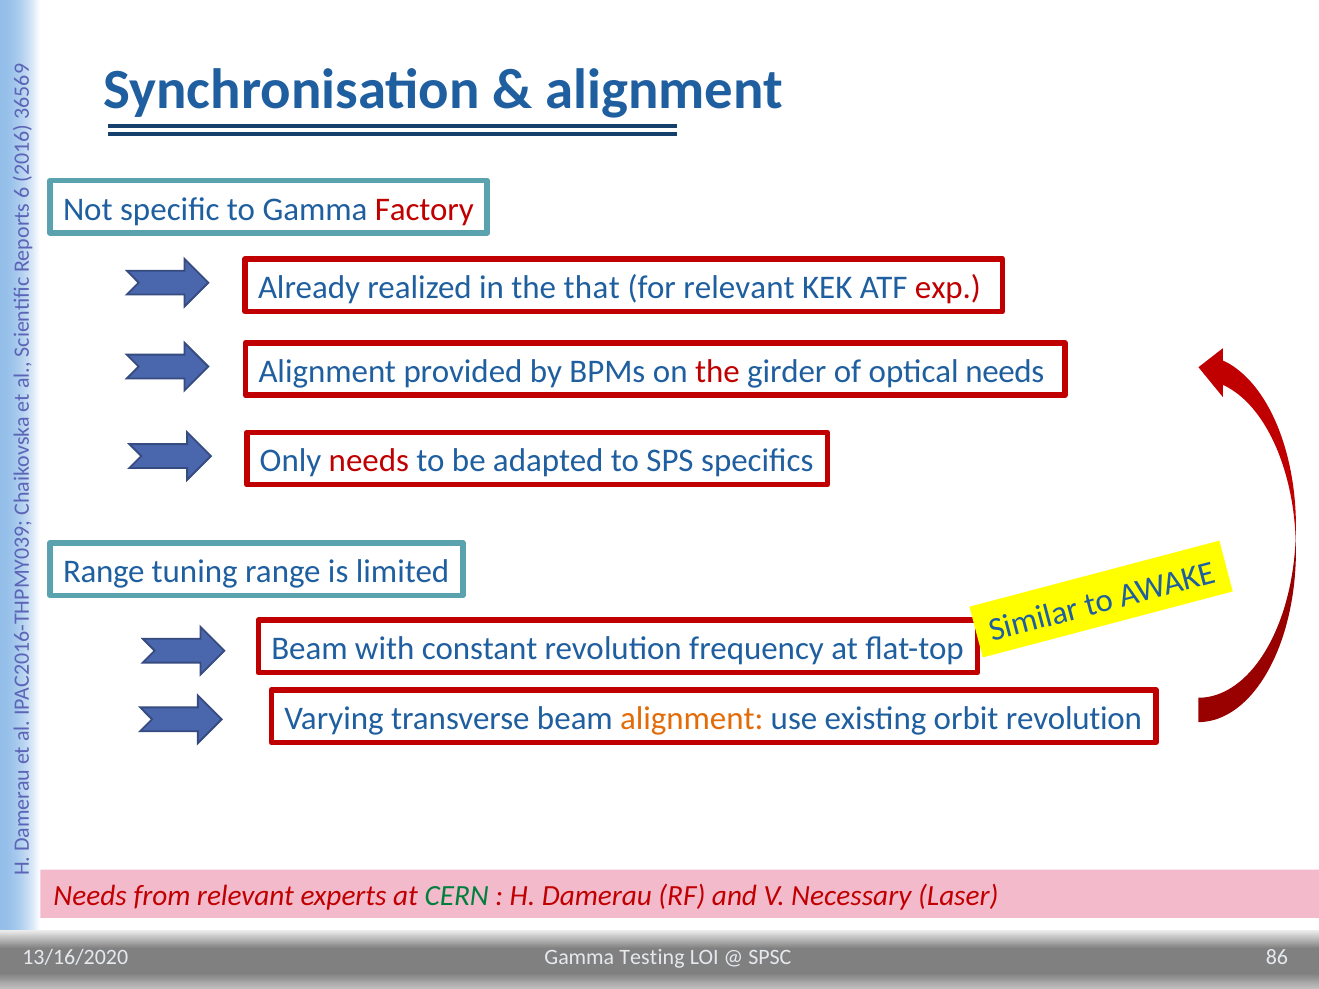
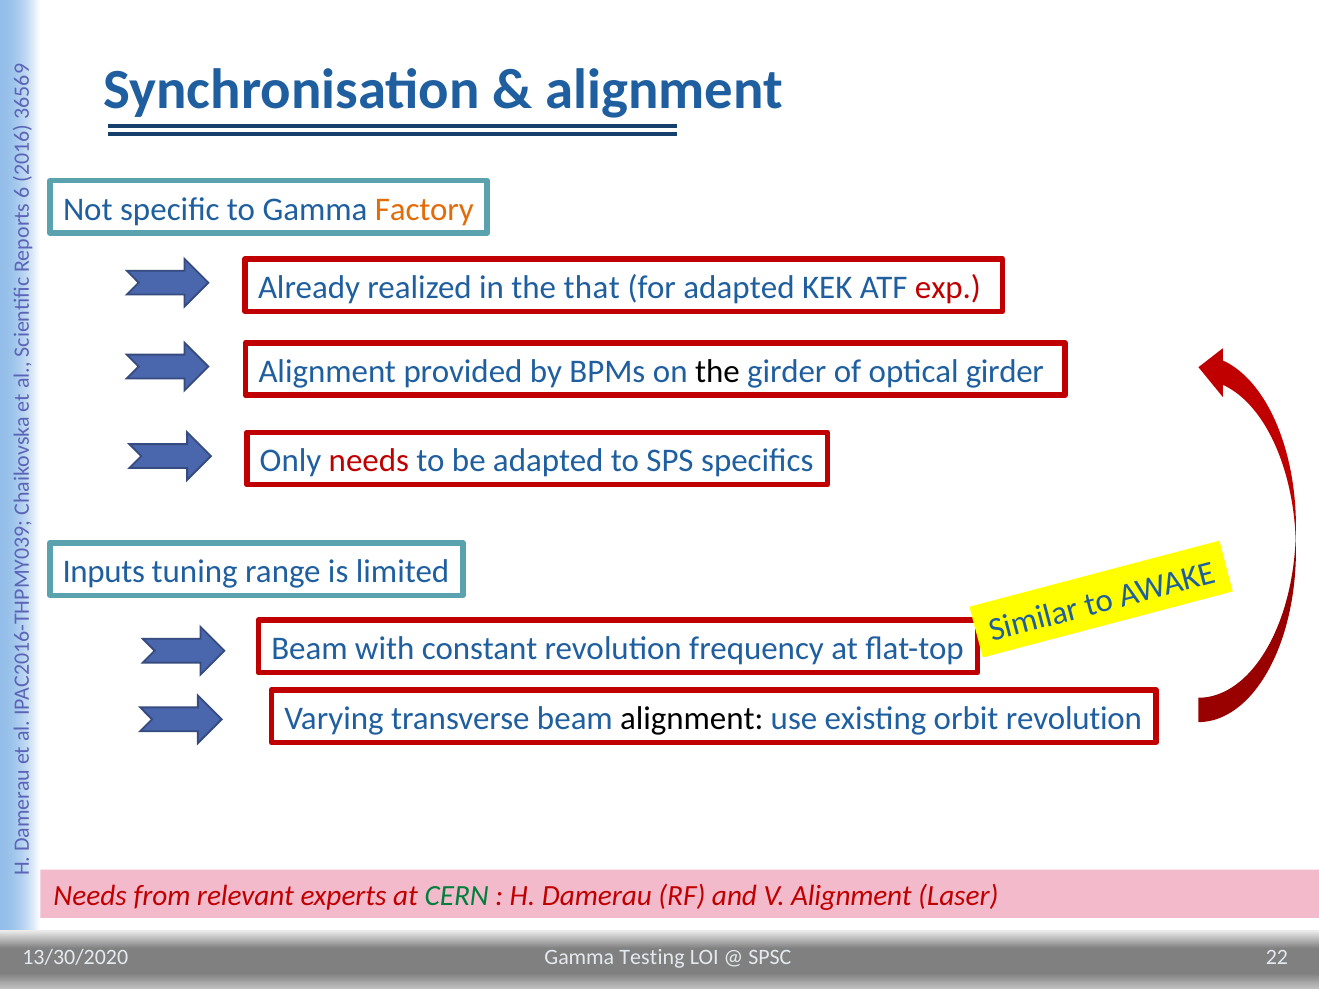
Factory colour: red -> orange
for relevant: relevant -> adapted
the at (717, 371) colour: red -> black
optical needs: needs -> girder
Range at (104, 572): Range -> Inputs
alignment at (692, 719) colour: orange -> black
V Necessary: Necessary -> Alignment
86: 86 -> 22
13/16/2020: 13/16/2020 -> 13/30/2020
